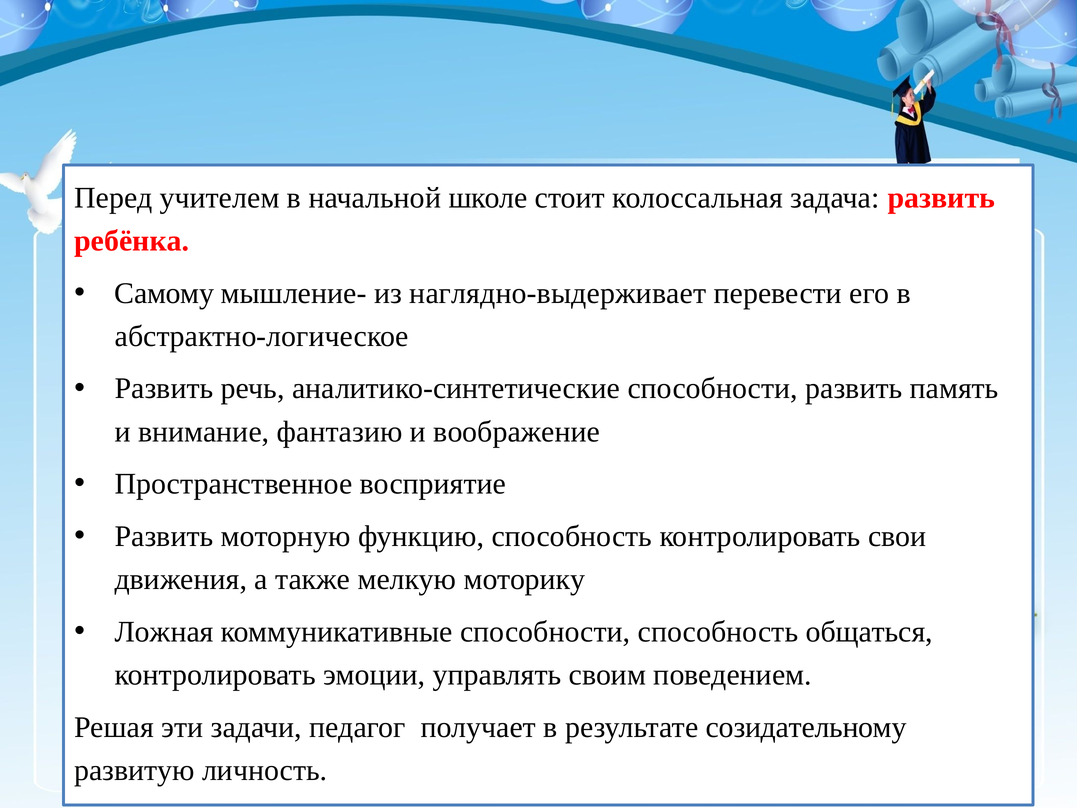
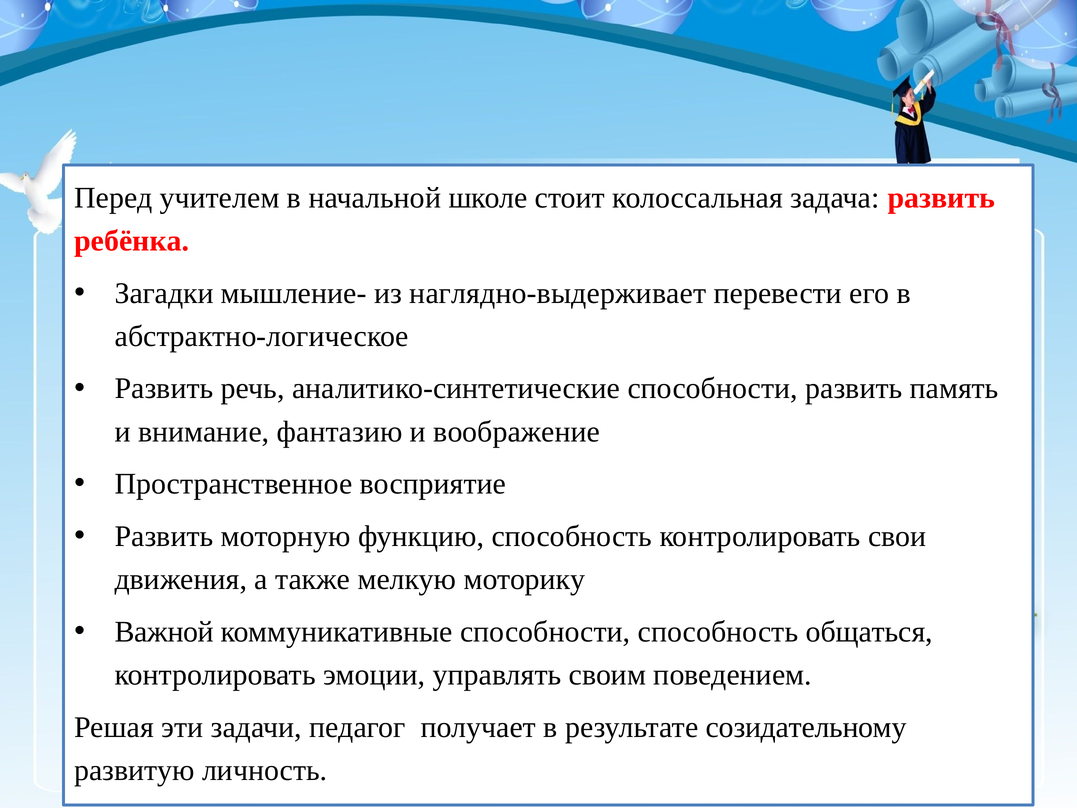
Самому: Самому -> Загадки
Ложная: Ложная -> Важной
